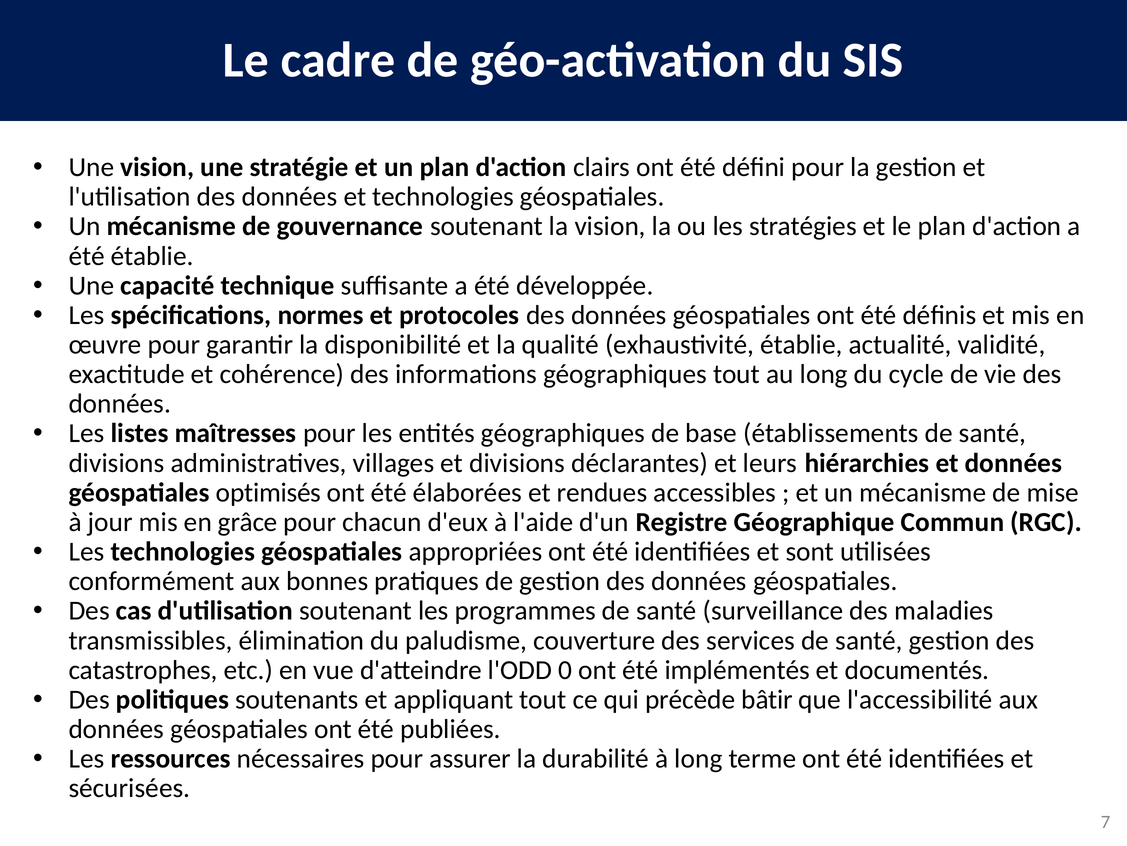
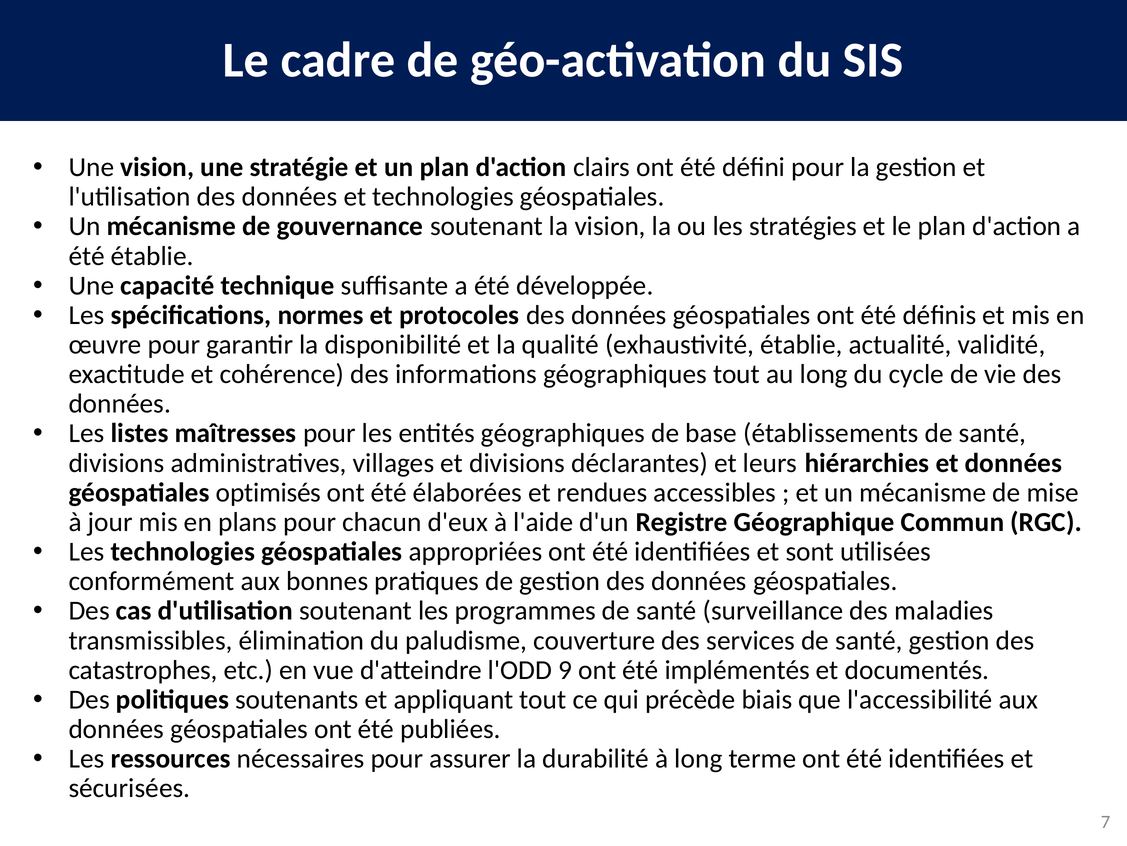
grâce: grâce -> plans
0: 0 -> 9
bâtir: bâtir -> biais
